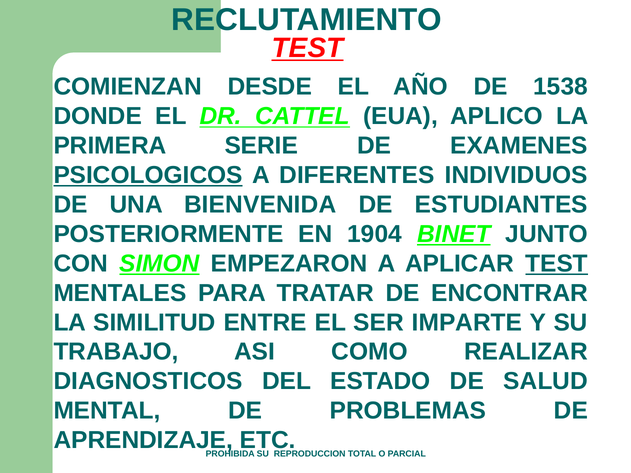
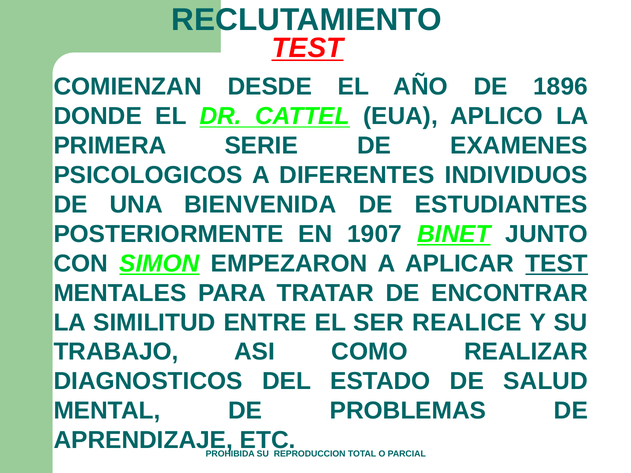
1538: 1538 -> 1896
PSICOLOGICOS underline: present -> none
1904: 1904 -> 1907
IMPARTE: IMPARTE -> REALICE
